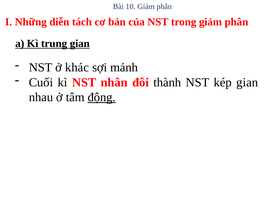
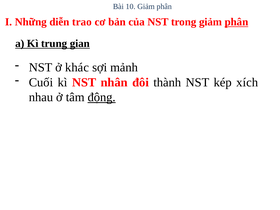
tách: tách -> trao
phân at (236, 22) underline: none -> present
kép gian: gian -> xích
